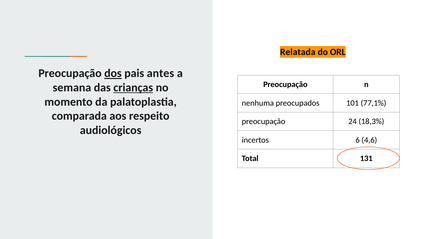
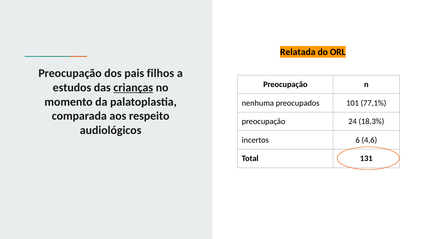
dos underline: present -> none
antes: antes -> filhos
semana: semana -> estudos
